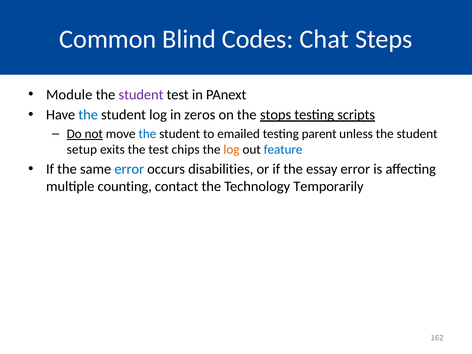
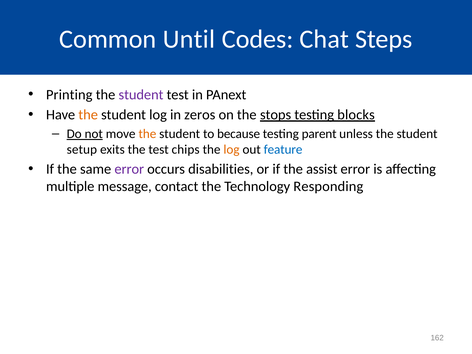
Blind: Blind -> Until
Module: Module -> Printing
the at (88, 115) colour: blue -> orange
scripts: scripts -> blocks
the at (147, 134) colour: blue -> orange
emailed: emailed -> because
error at (129, 169) colour: blue -> purple
essay: essay -> assist
counting: counting -> message
Temporarily: Temporarily -> Responding
